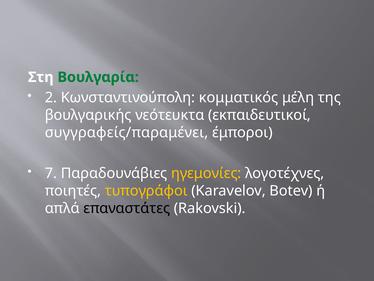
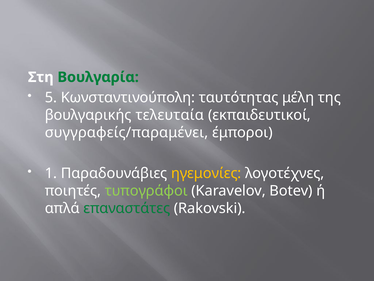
2: 2 -> 5
κομματικός: κομματικός -> ταυτότητας
νεότευκτα: νεότευκτα -> τελευταία
7: 7 -> 1
τυπογράφοι colour: yellow -> light green
επαναστάτες colour: black -> green
